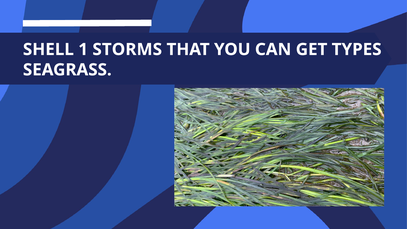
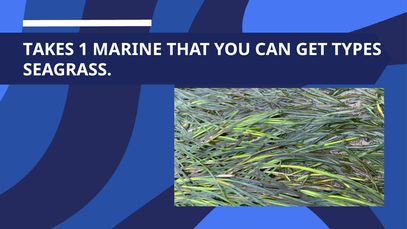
SHELL: SHELL -> TAKES
STORMS: STORMS -> MARINE
